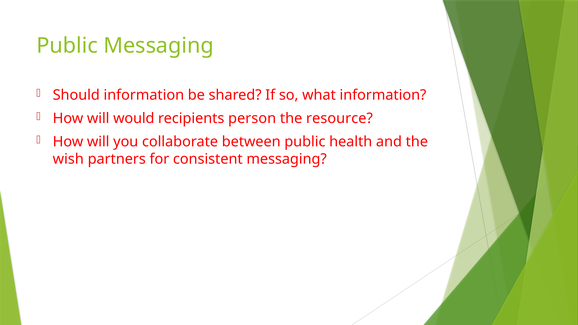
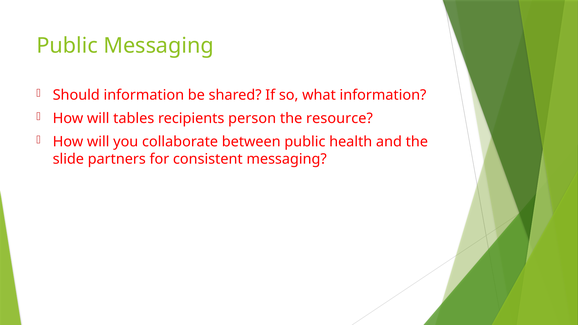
would: would -> tables
wish: wish -> slide
